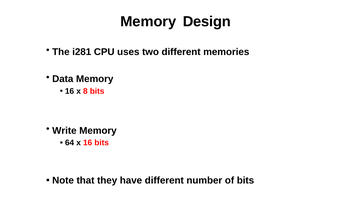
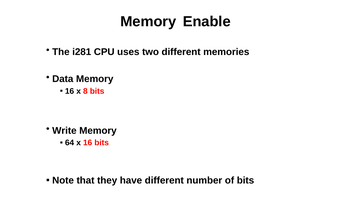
Design: Design -> Enable
